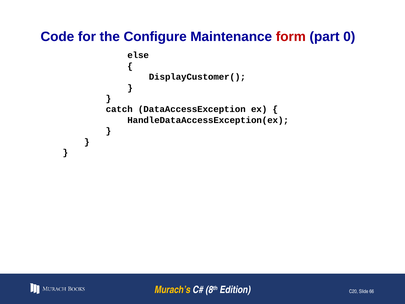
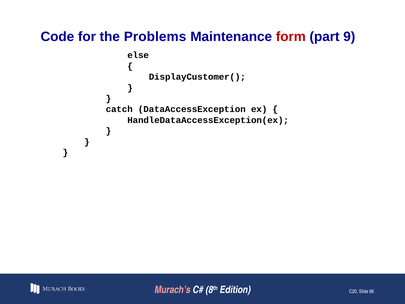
Configure: Configure -> Problems
0: 0 -> 9
Murach’s colour: yellow -> pink
